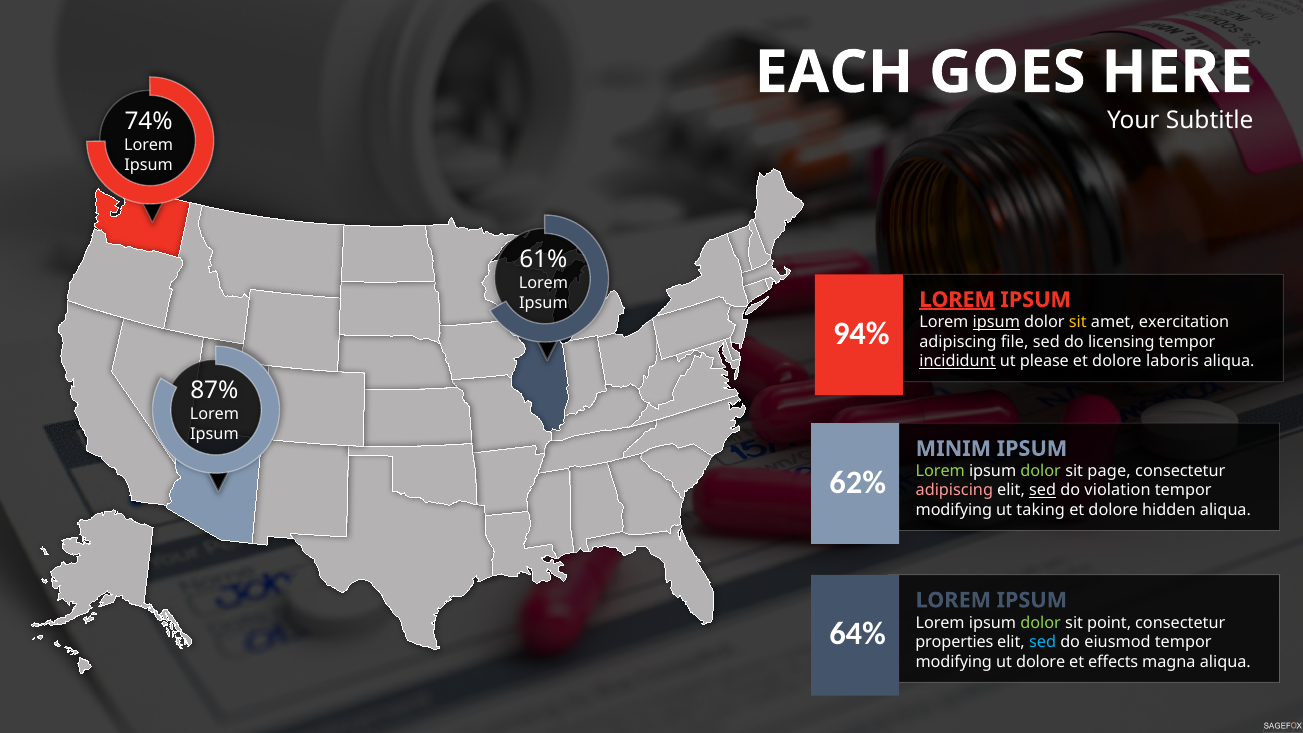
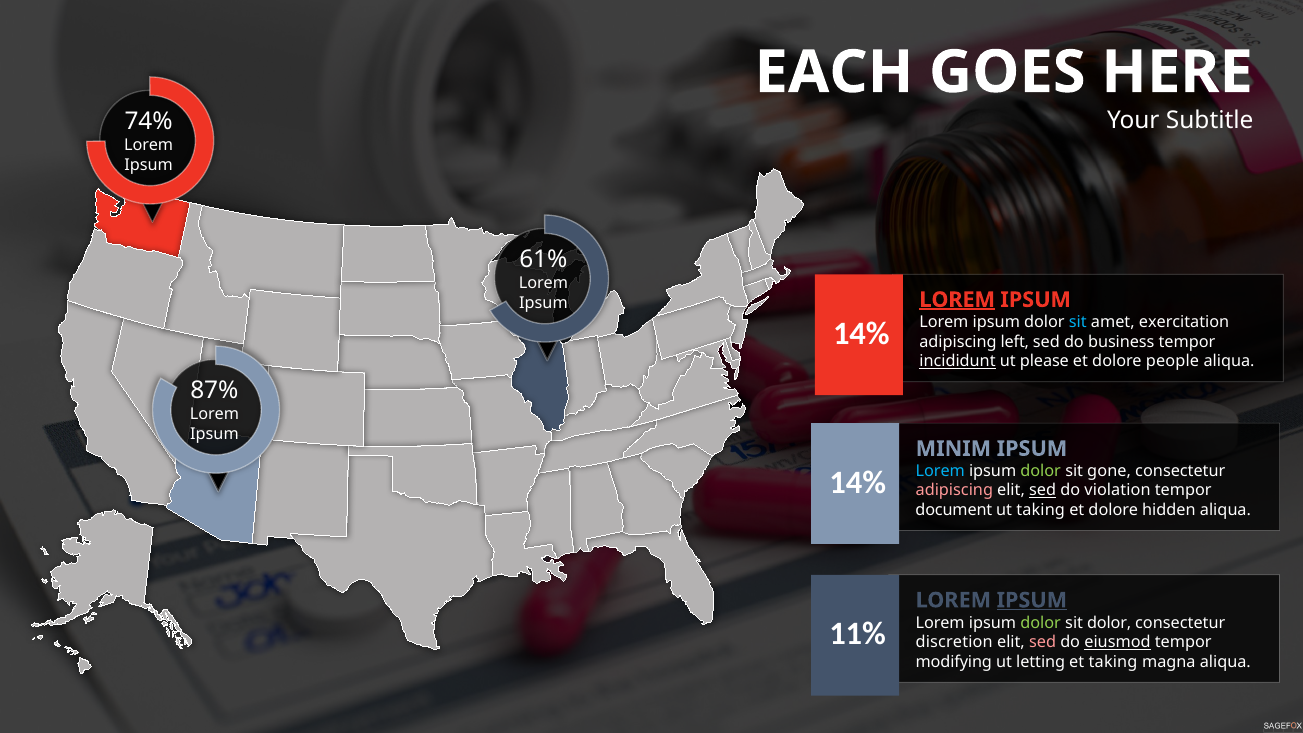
ipsum at (996, 322) underline: present -> none
sit at (1078, 322) colour: yellow -> light blue
94% at (861, 334): 94% -> 14%
file: file -> left
licensing: licensing -> business
laboris: laboris -> people
Lorem at (940, 471) colour: light green -> light blue
page: page -> gone
62% at (858, 482): 62% -> 14%
modifying at (954, 510): modifying -> document
IPSUM at (1032, 600) underline: none -> present
sit point: point -> dolor
64%: 64% -> 11%
properties: properties -> discretion
sed at (1043, 642) colour: light blue -> pink
eiusmod underline: none -> present
ut dolore: dolore -> letting
et effects: effects -> taking
